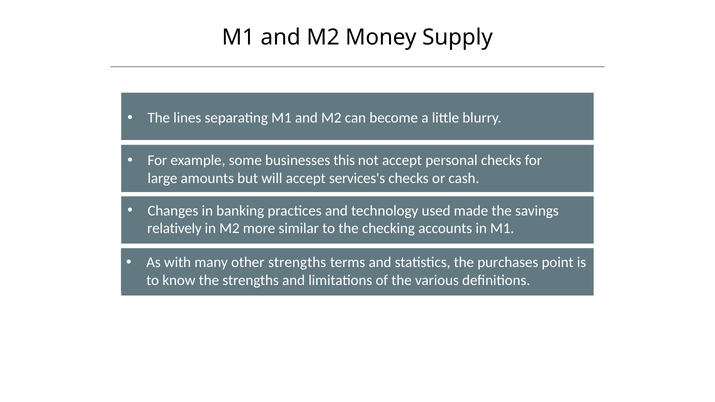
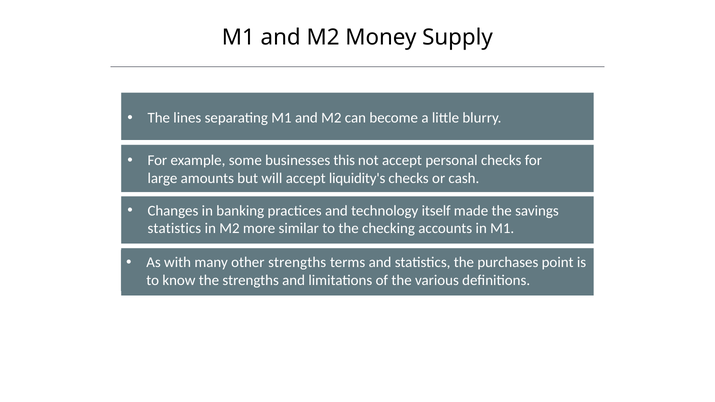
services's: services's -> liquidity's
used: used -> itself
relatively at (174, 229): relatively -> statistics
